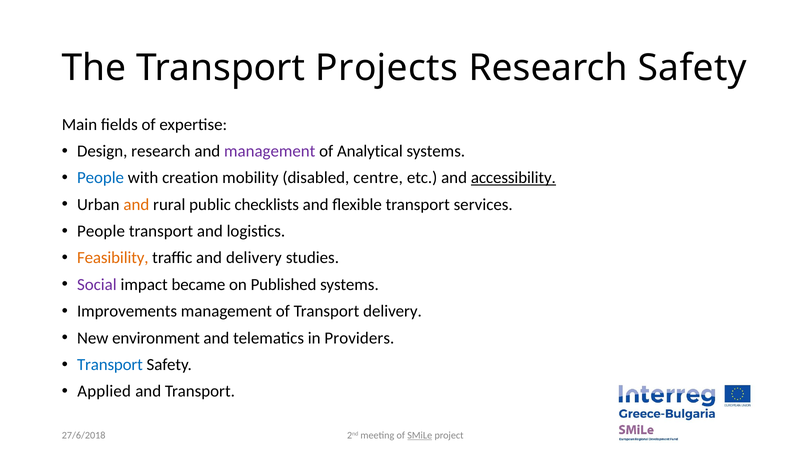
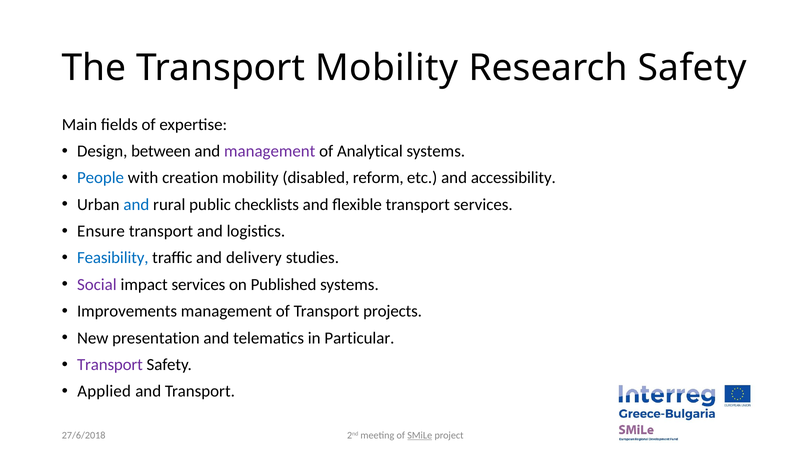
Transport Projects: Projects -> Mobility
Design research: research -> between
centre: centre -> reform
accessibility underline: present -> none
and at (136, 205) colour: orange -> blue
People at (101, 231): People -> Ensure
Feasibility colour: orange -> blue
impact became: became -> services
Transport delivery: delivery -> projects
environment: environment -> presentation
Providers: Providers -> Particular
Transport at (110, 365) colour: blue -> purple
